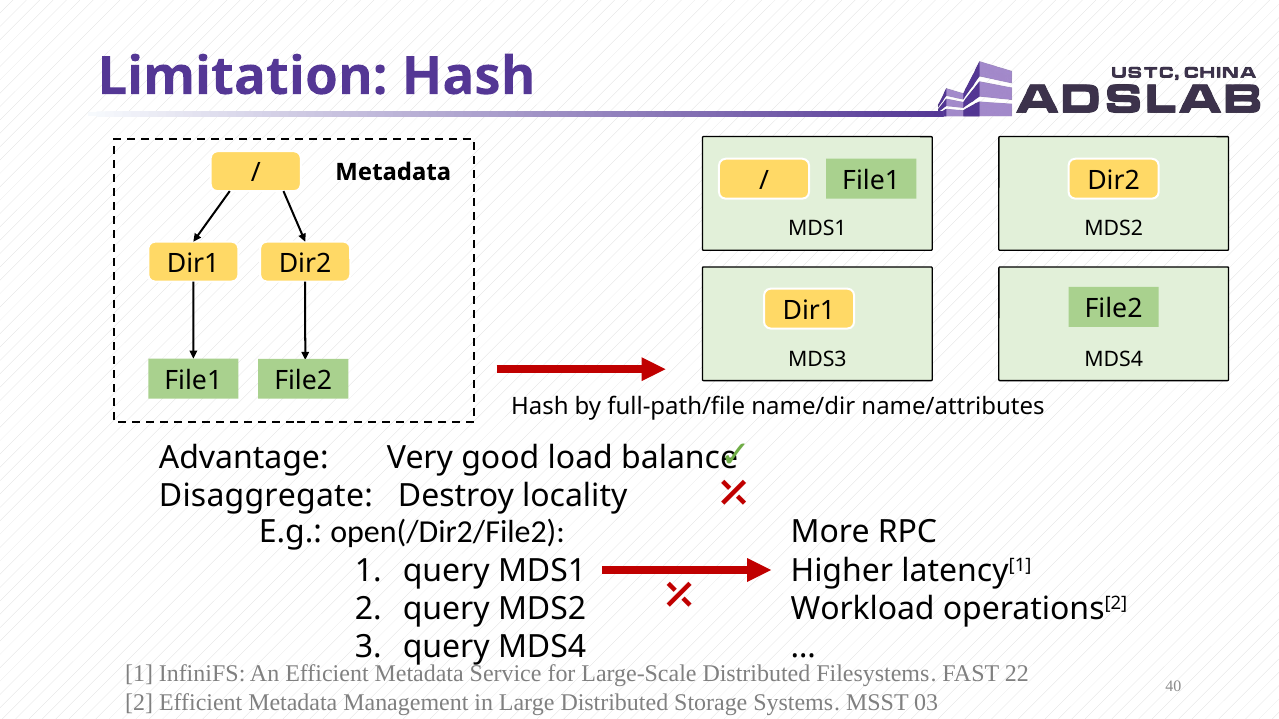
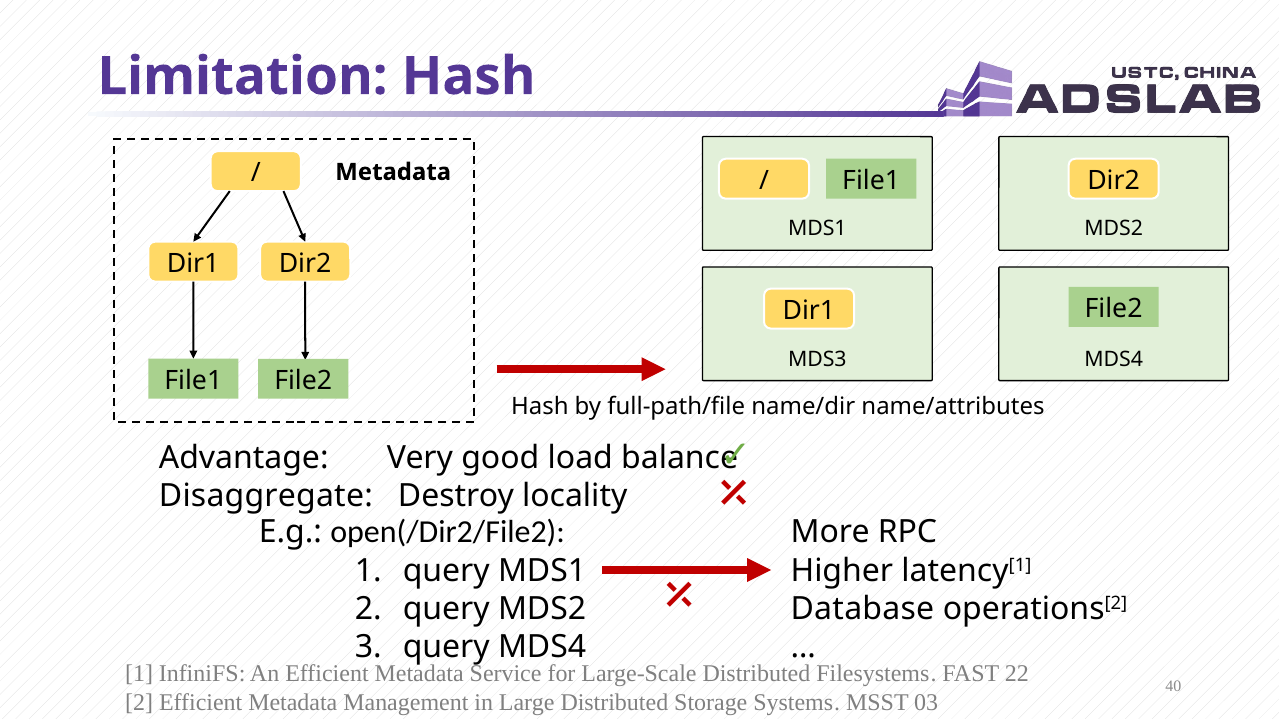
Workload: Workload -> Database
